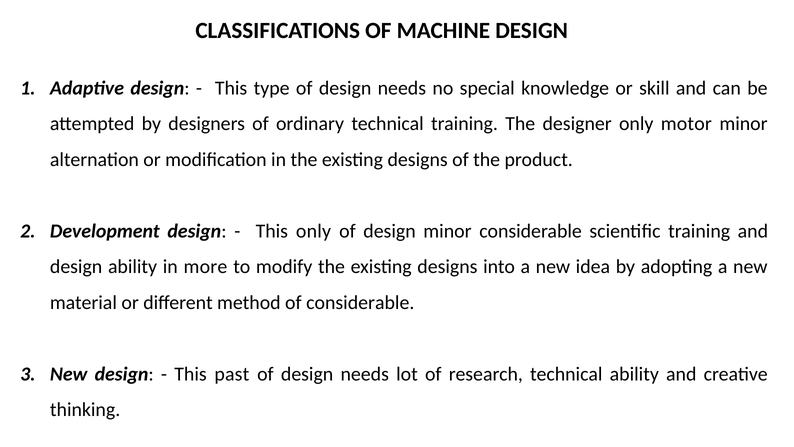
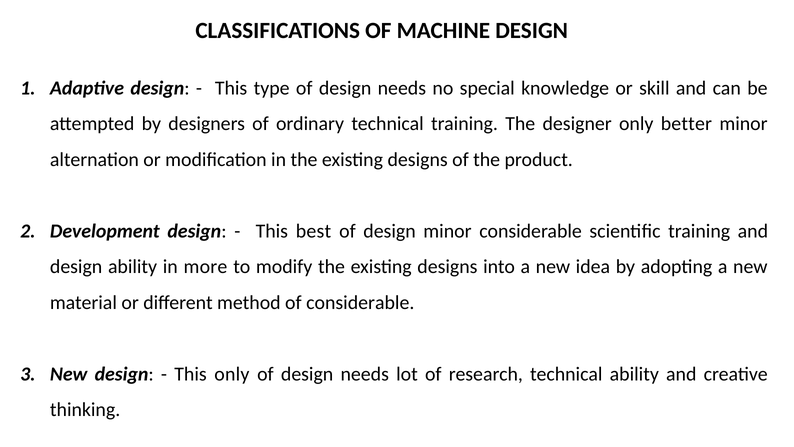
motor: motor -> better
This only: only -> best
This past: past -> only
